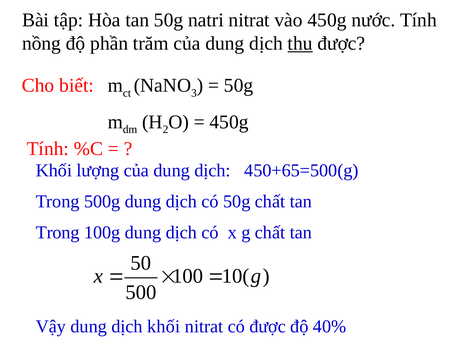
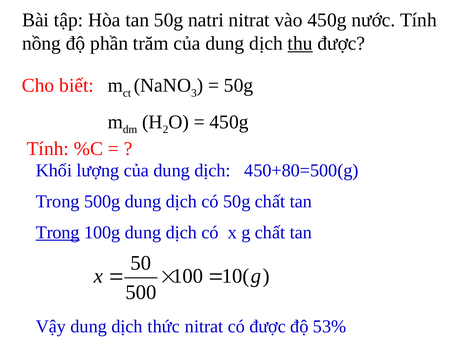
450+65=500(g: 450+65=500(g -> 450+80=500(g
Trong at (58, 232) underline: none -> present
dịch khối: khối -> thức
40%: 40% -> 53%
